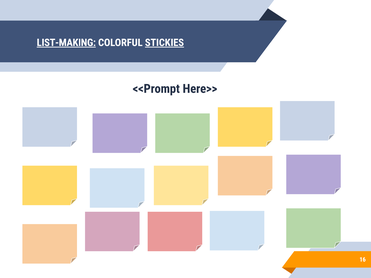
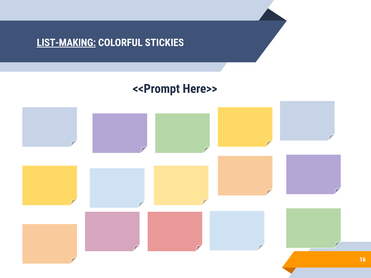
STICKIES underline: present -> none
